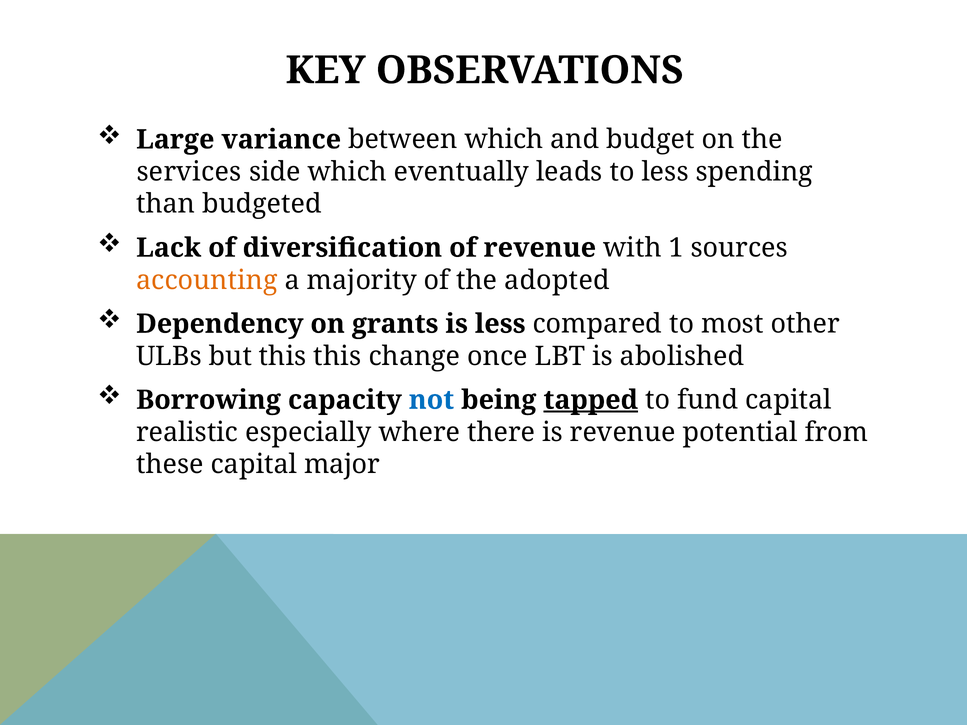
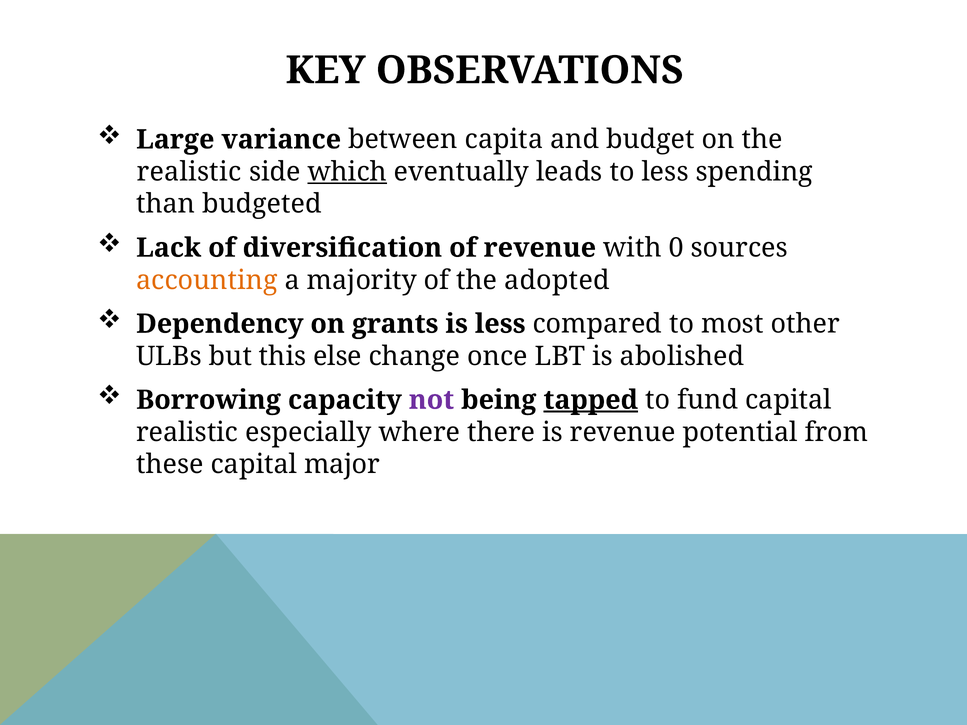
between which: which -> capita
services at (189, 172): services -> realistic
which at (347, 172) underline: none -> present
1: 1 -> 0
this this: this -> else
not colour: blue -> purple
